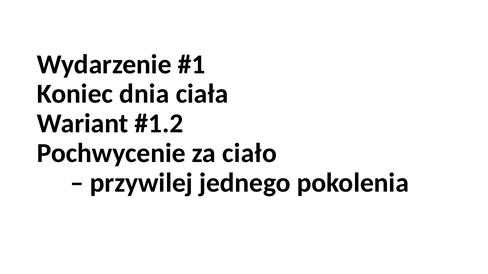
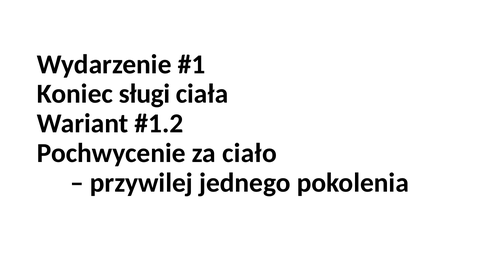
dnia: dnia -> sługi
